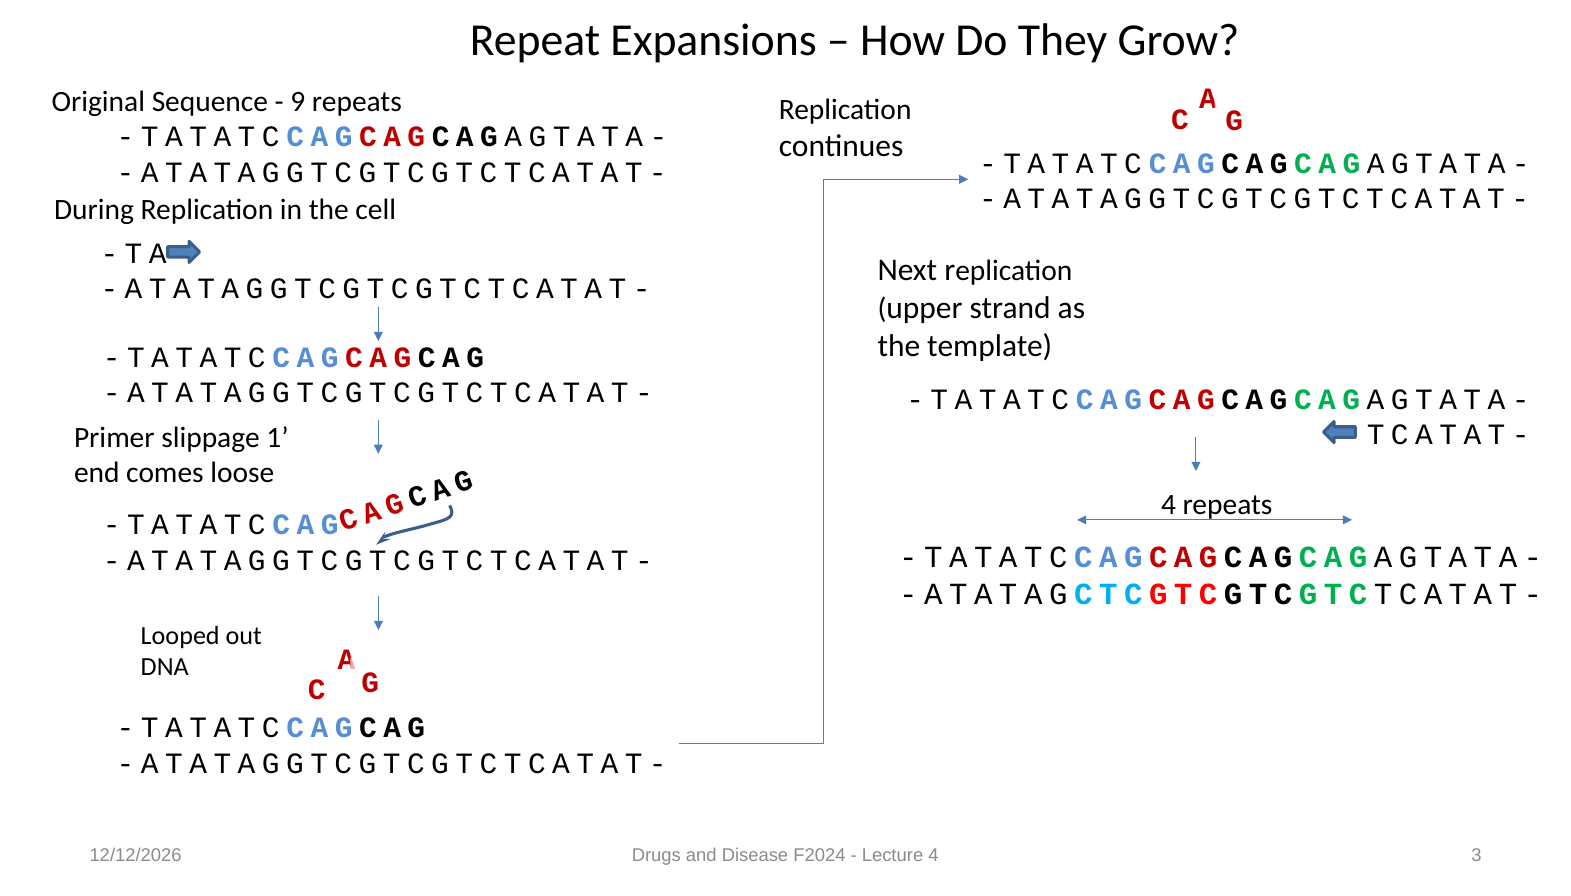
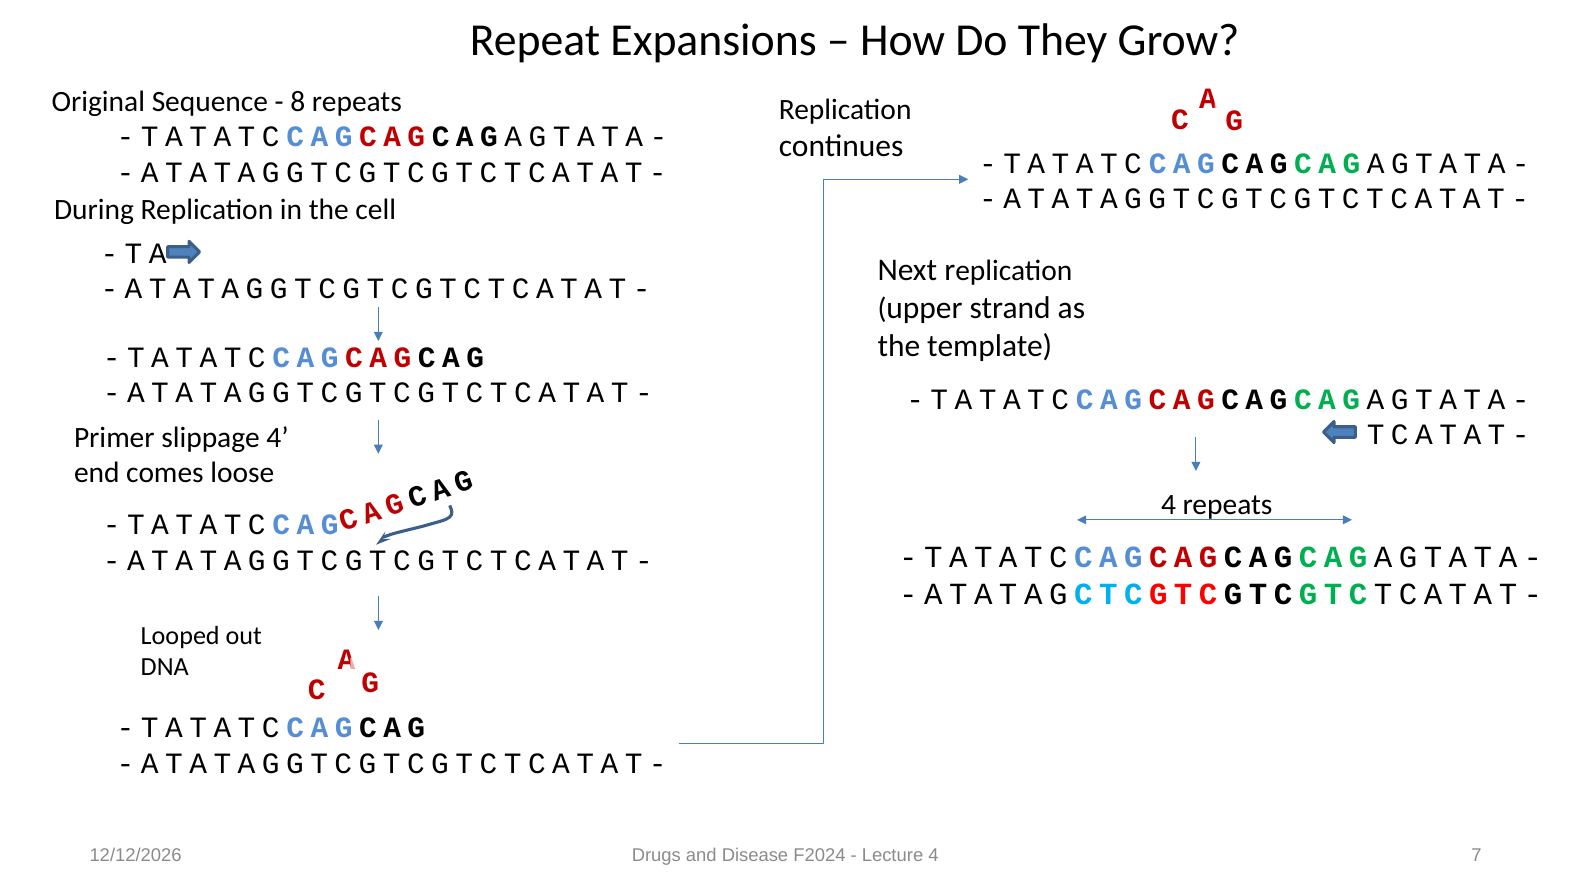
9: 9 -> 8
slippage 1: 1 -> 4
3: 3 -> 7
